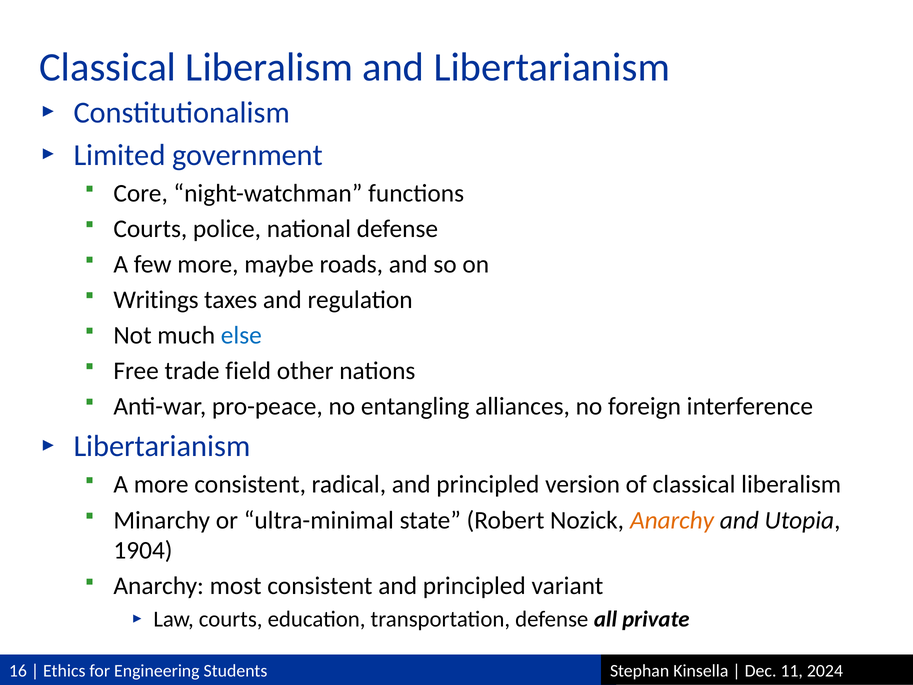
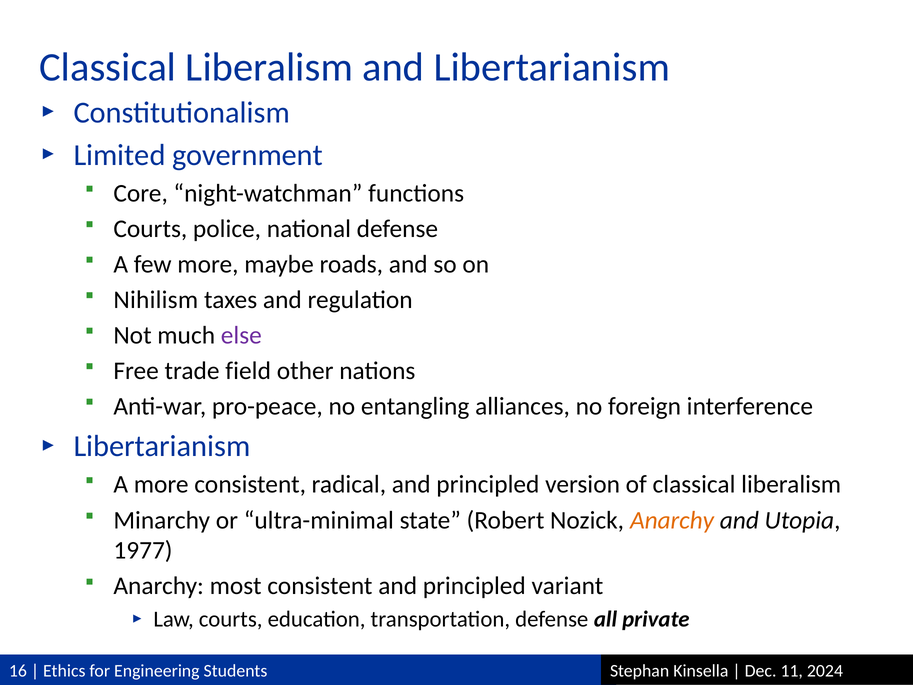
Writings: Writings -> Nihilism
else colour: blue -> purple
1904: 1904 -> 1977
